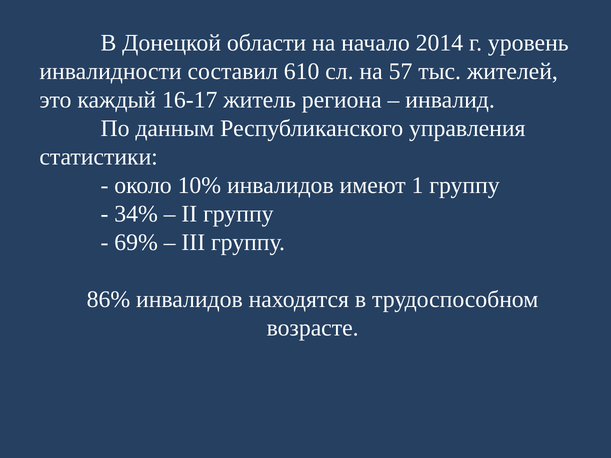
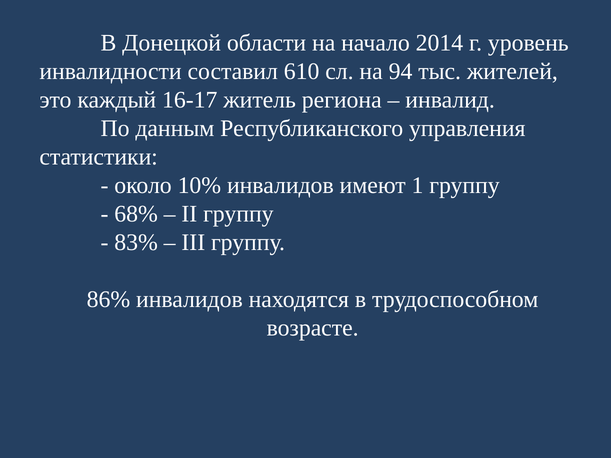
57: 57 -> 94
34%: 34% -> 68%
69%: 69% -> 83%
